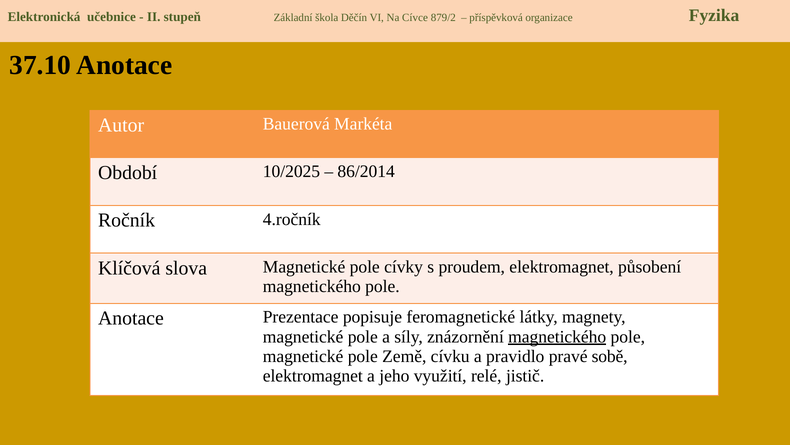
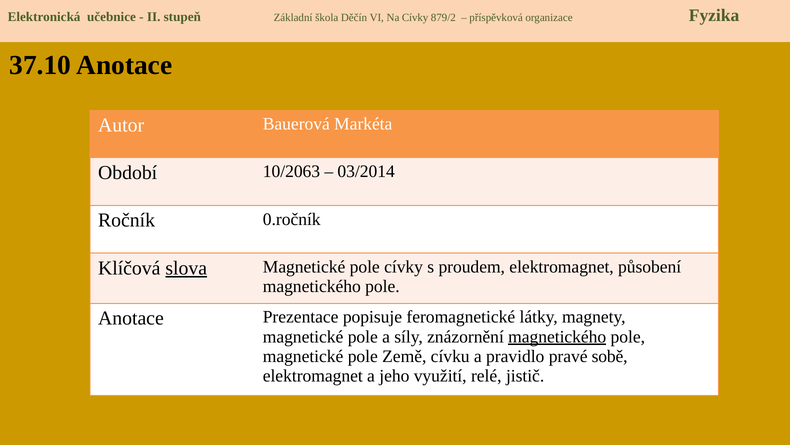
Na Cívce: Cívce -> Cívky
10/2025: 10/2025 -> 10/2063
86/2014: 86/2014 -> 03/2014
4.ročník: 4.ročník -> 0.ročník
slova underline: none -> present
